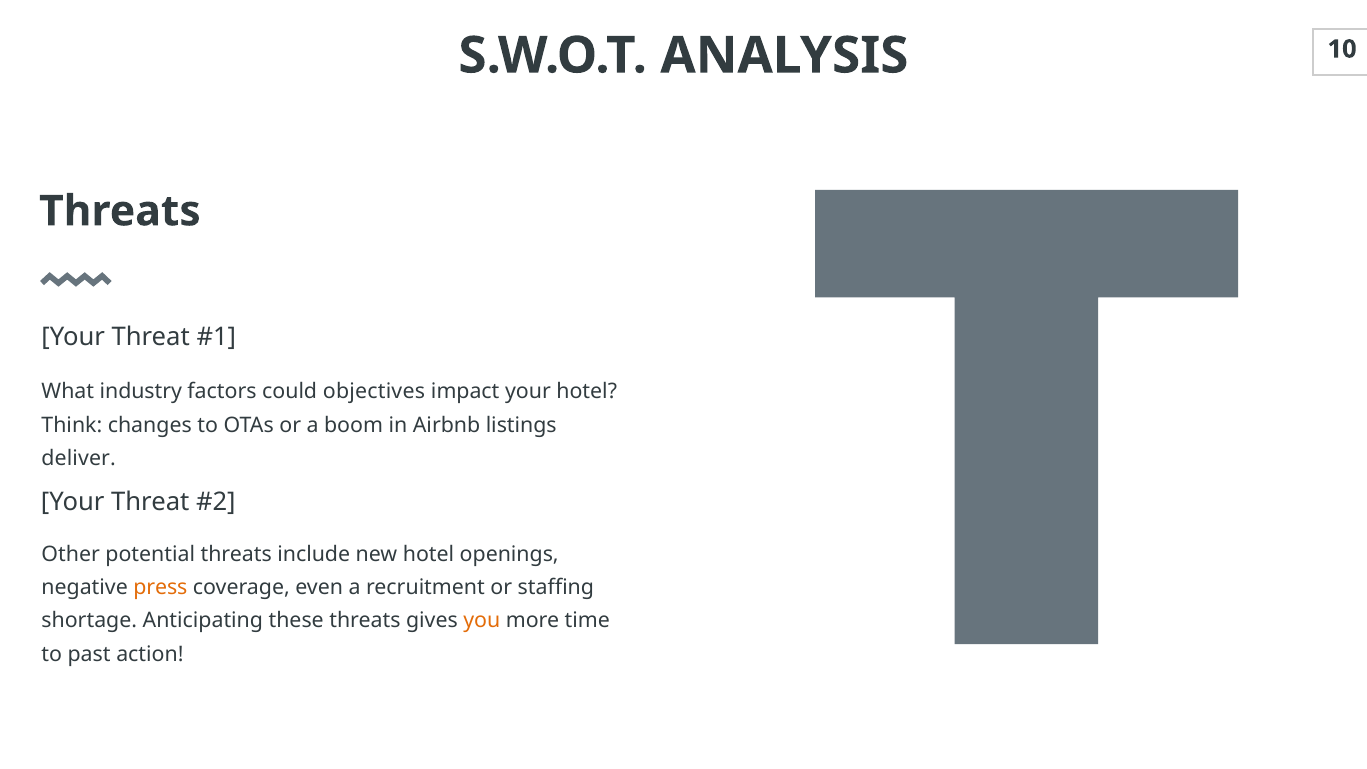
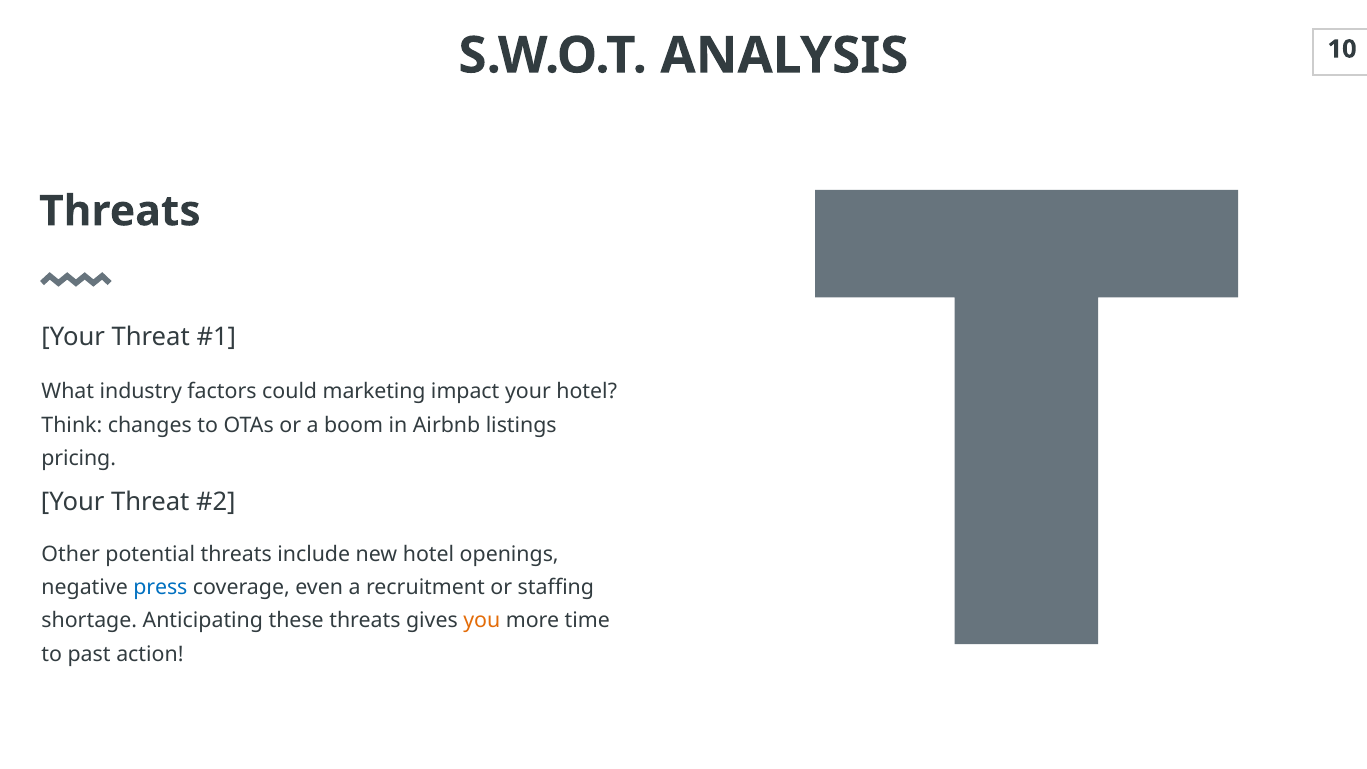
objectives: objectives -> marketing
deliver: deliver -> pricing
press colour: orange -> blue
